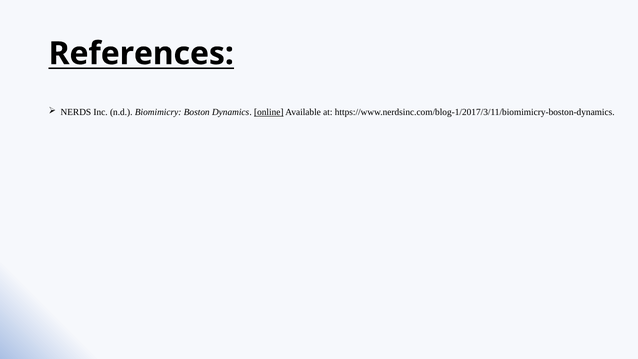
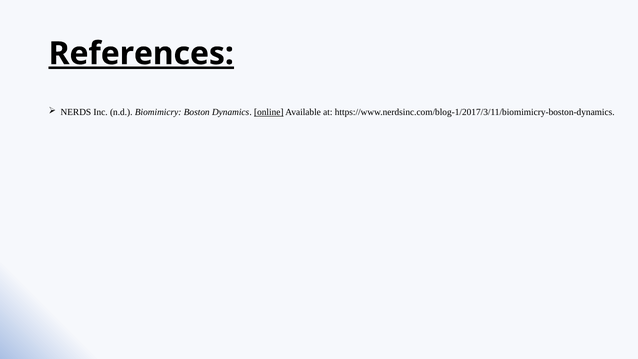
References underline: none -> present
